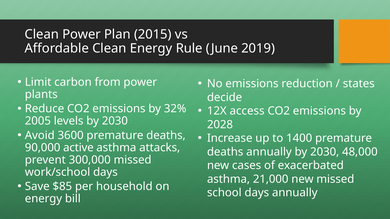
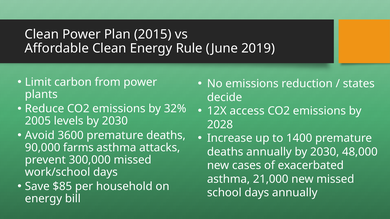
active: active -> farms
